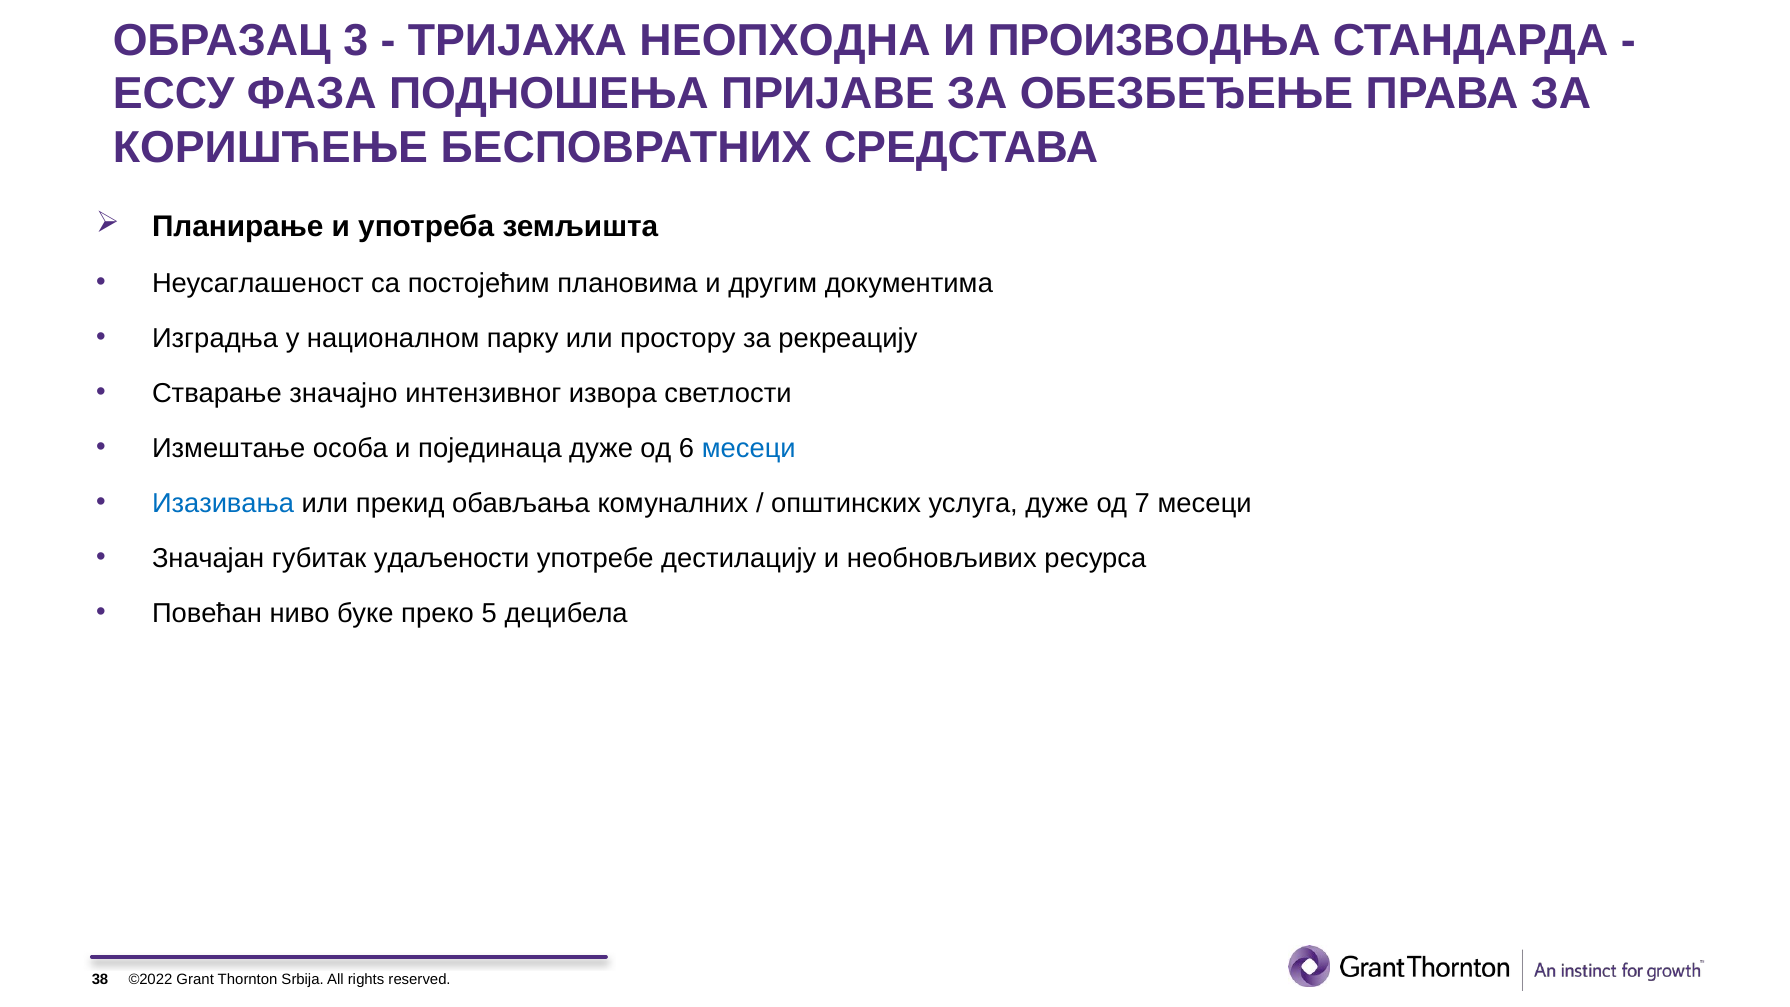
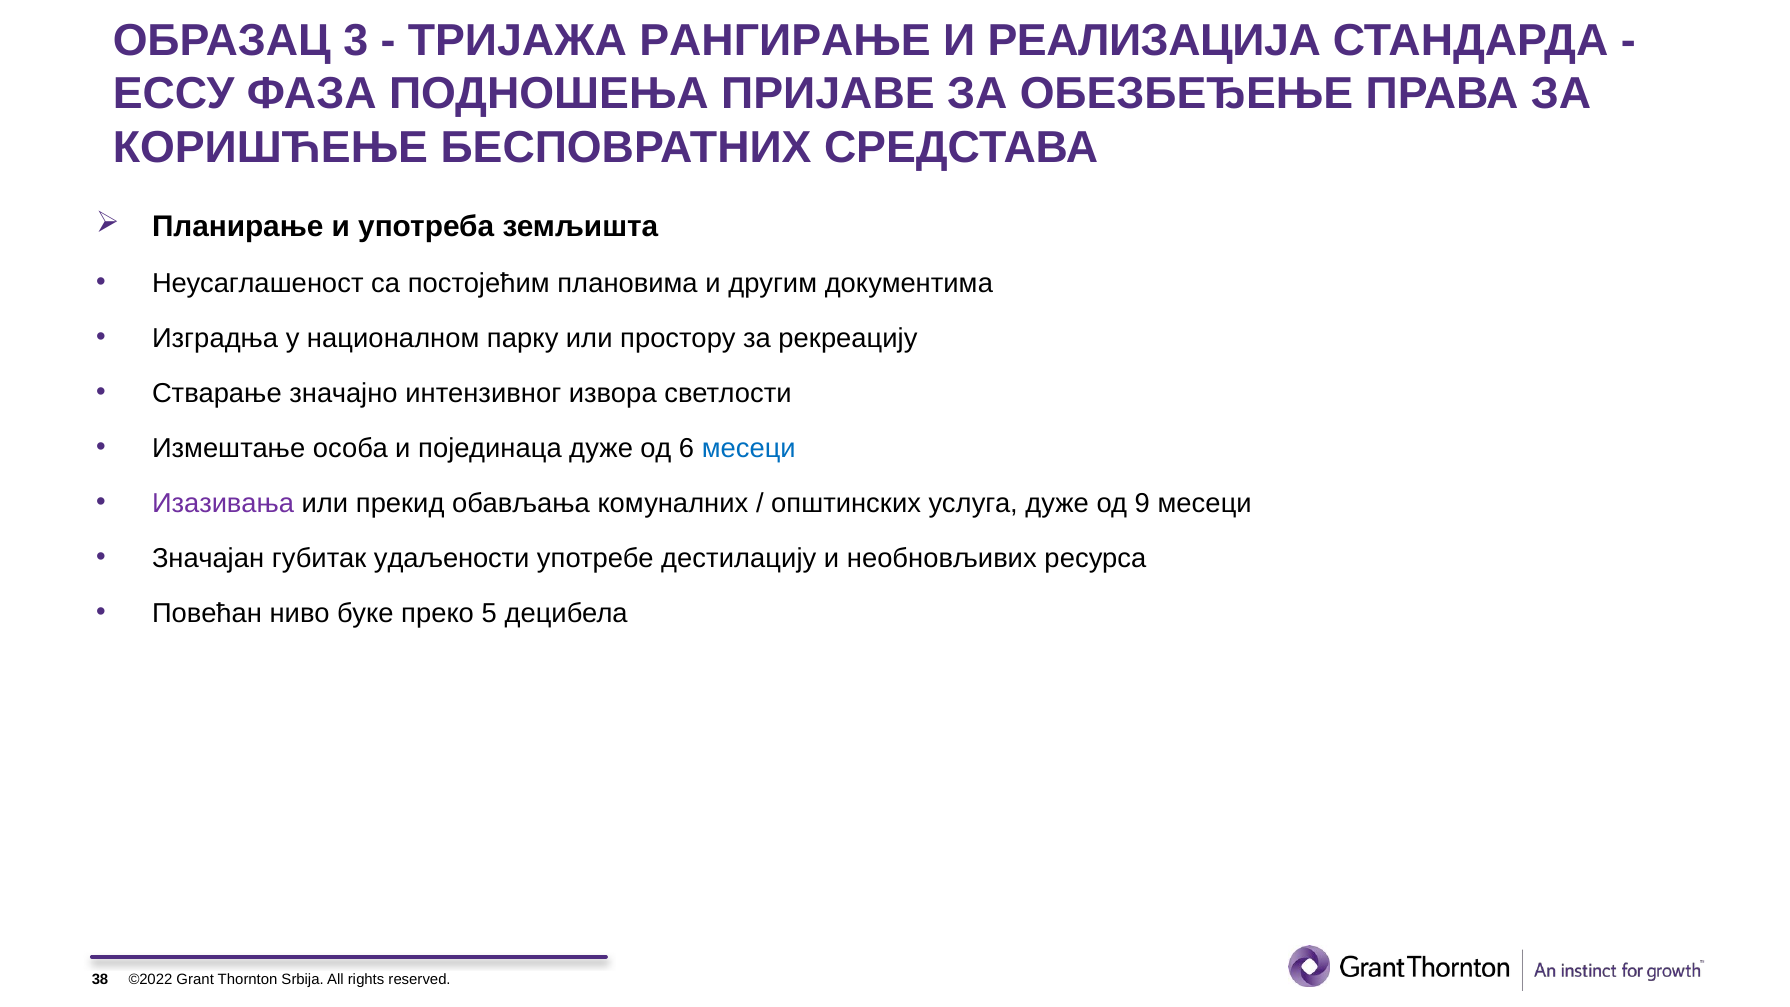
НЕОПХОДНА: НЕОПХОДНА -> РАНГИРАЊЕ
ПРОИЗВОДЊА: ПРОИЗВОДЊА -> РЕАЛИЗАЦИЈА
Изазивања colour: blue -> purple
7: 7 -> 9
